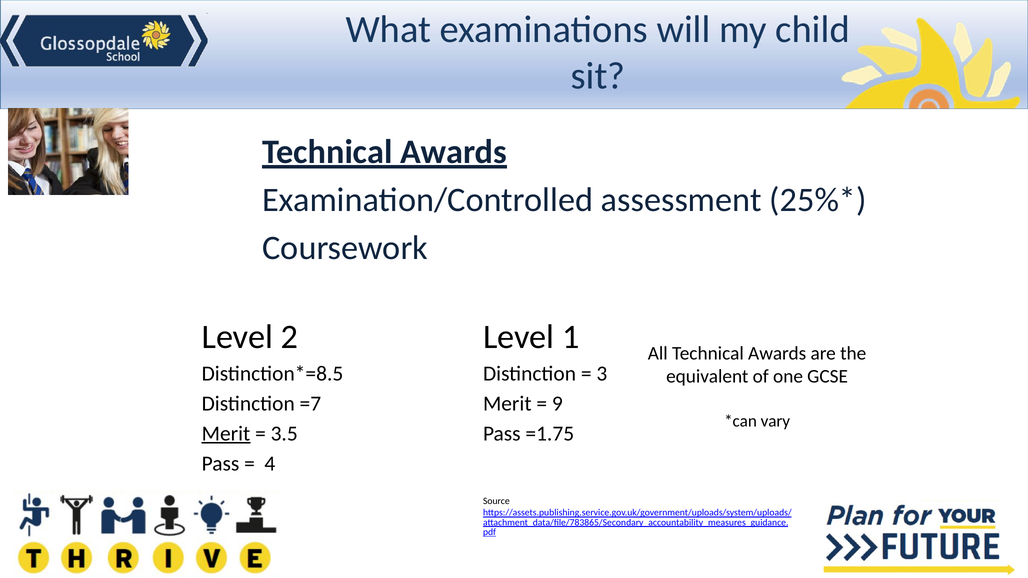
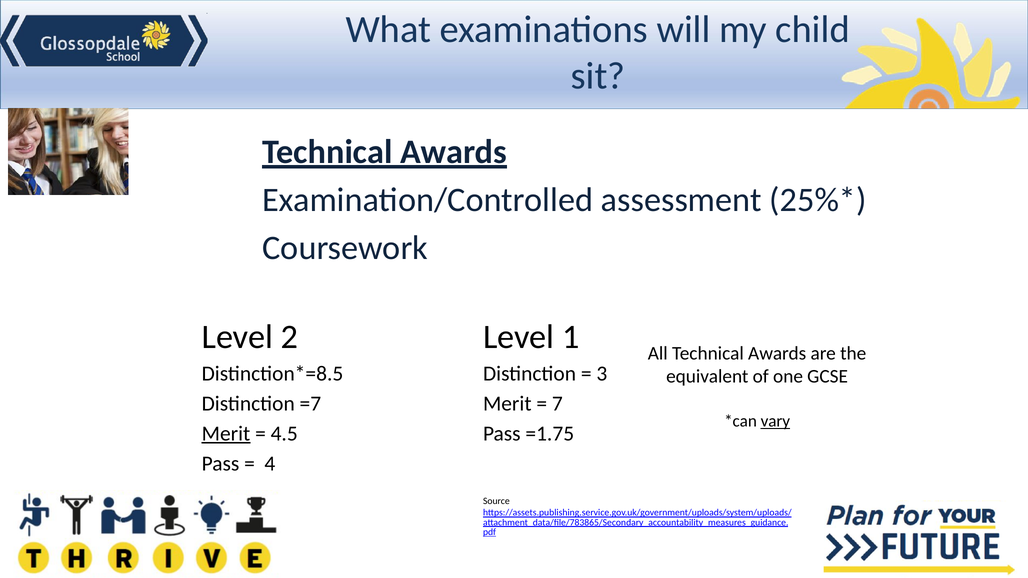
9: 9 -> 7
vary underline: none -> present
3.5: 3.5 -> 4.5
